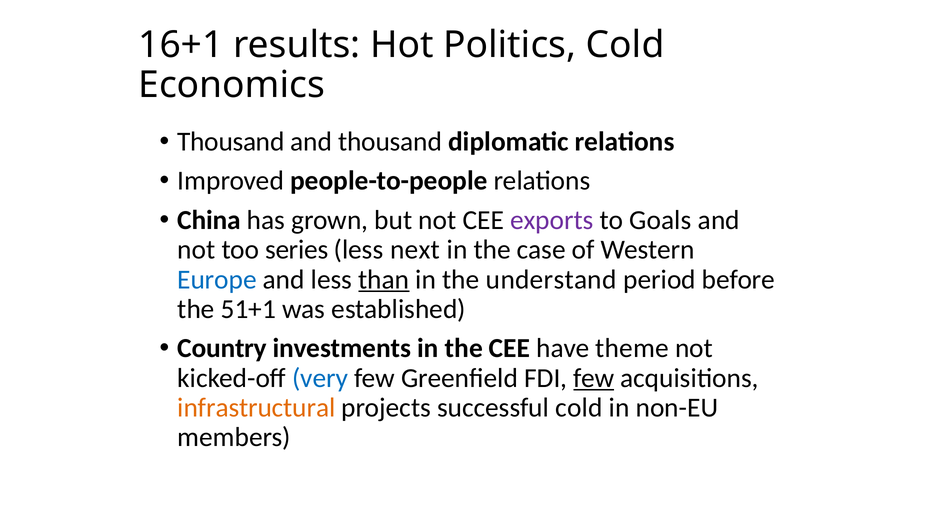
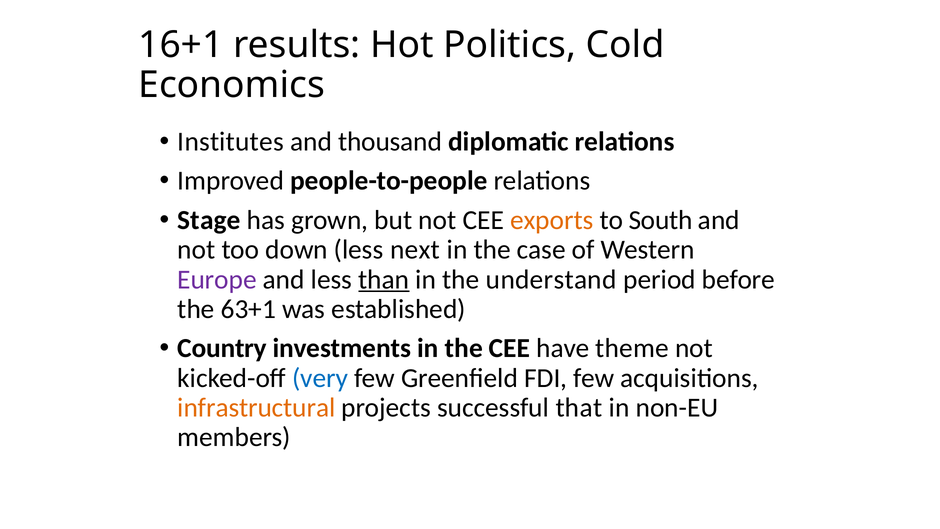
Thousand at (231, 141): Thousand -> Institutes
China: China -> Stage
exports colour: purple -> orange
Goals: Goals -> South
series: series -> down
Europe colour: blue -> purple
51+1: 51+1 -> 63+1
few at (594, 378) underline: present -> none
successful cold: cold -> that
